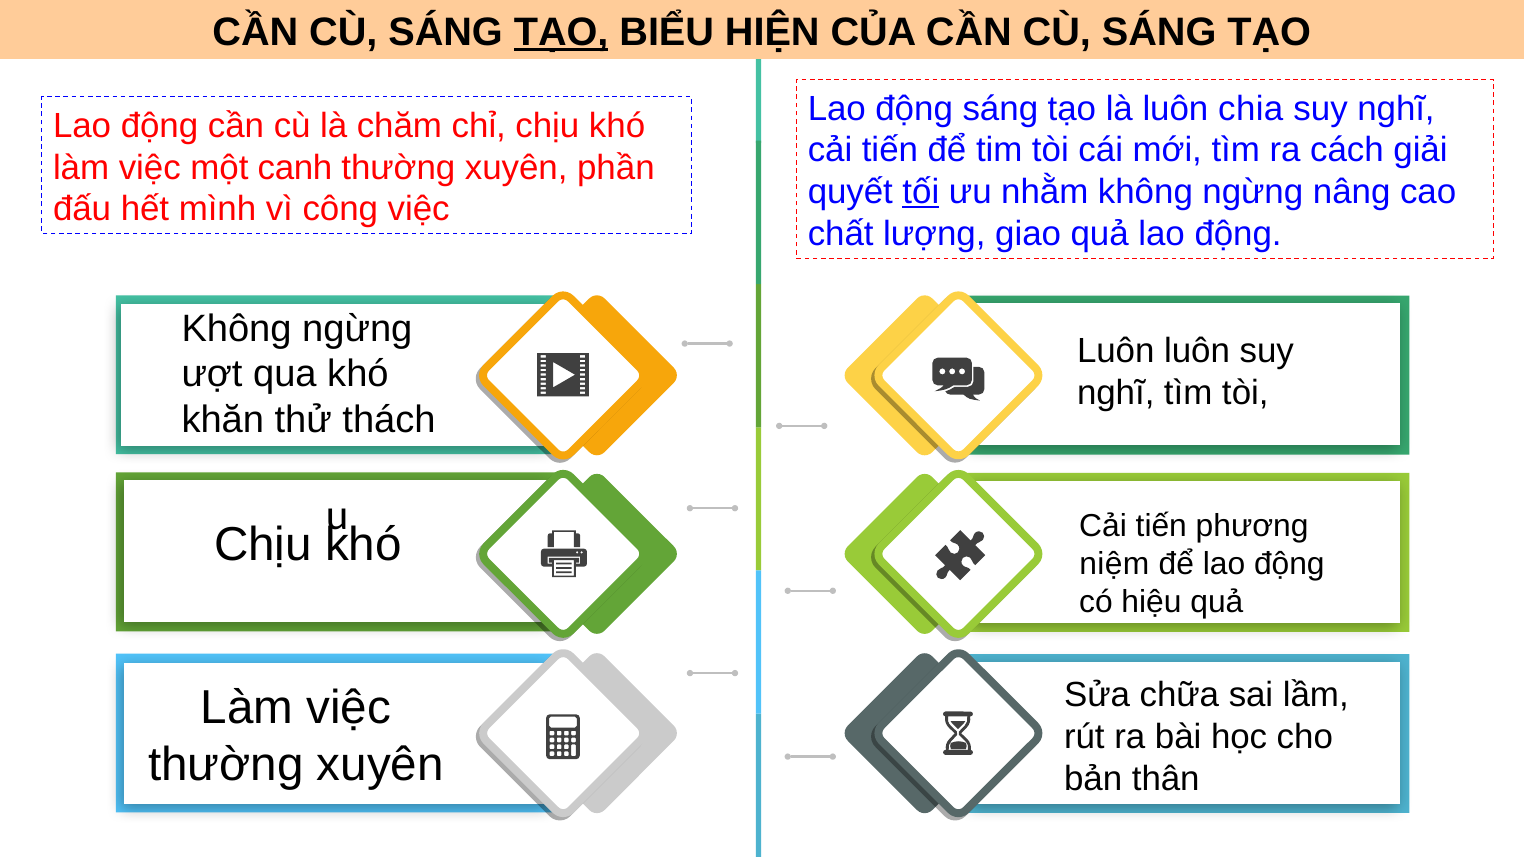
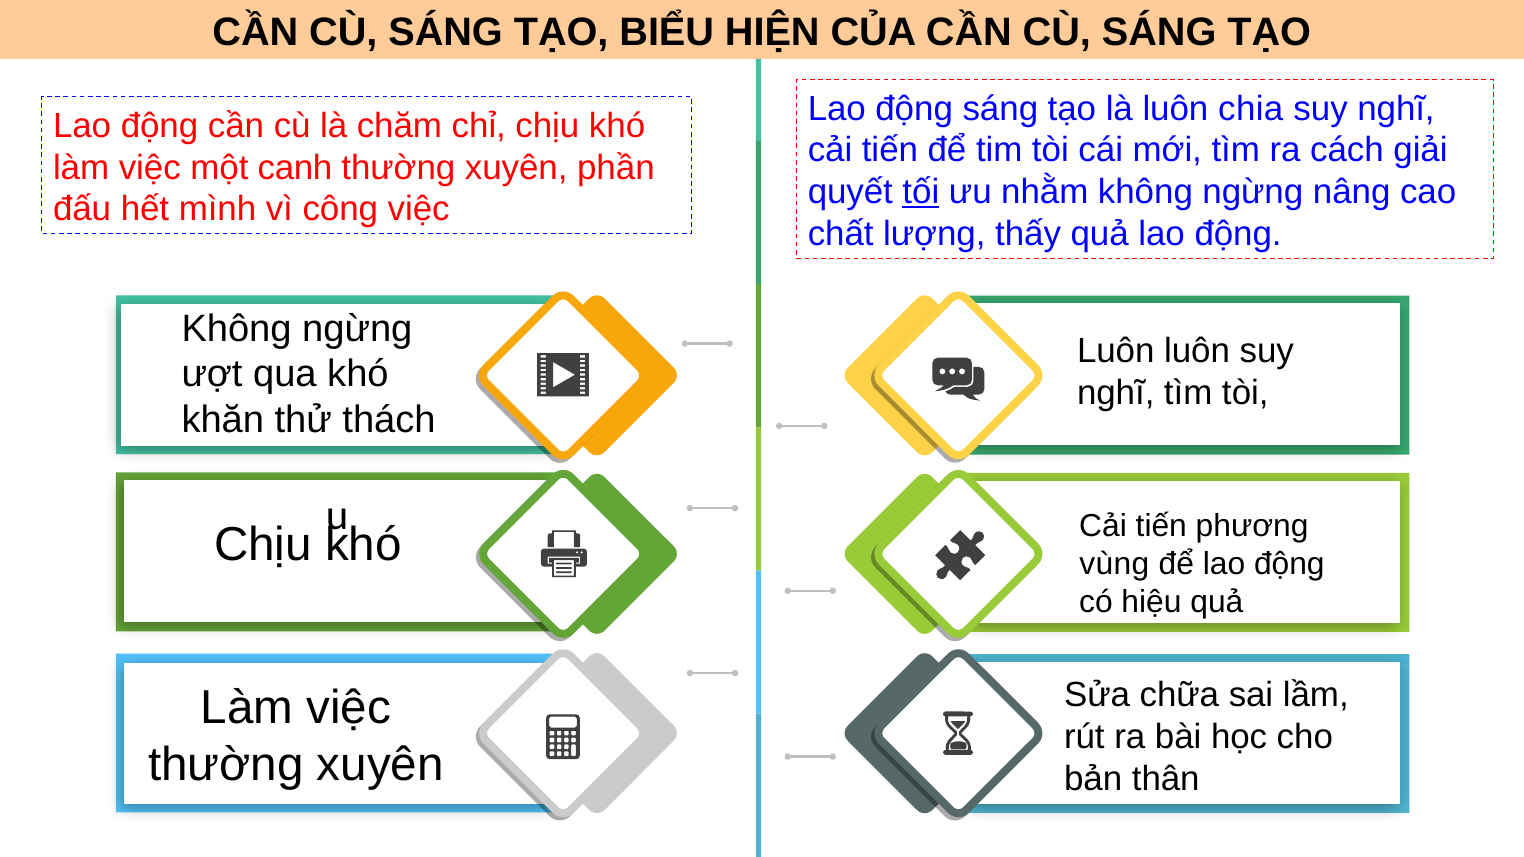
TẠO at (561, 32) underline: present -> none
giao: giao -> thấy
niệm: niệm -> vùng
